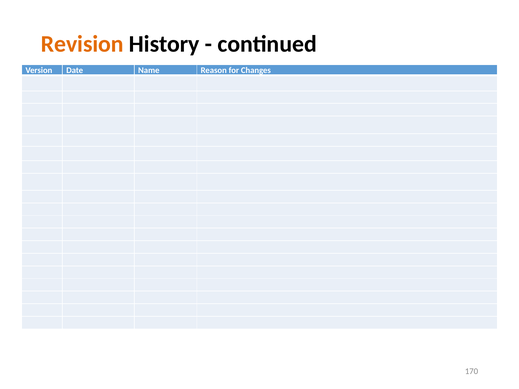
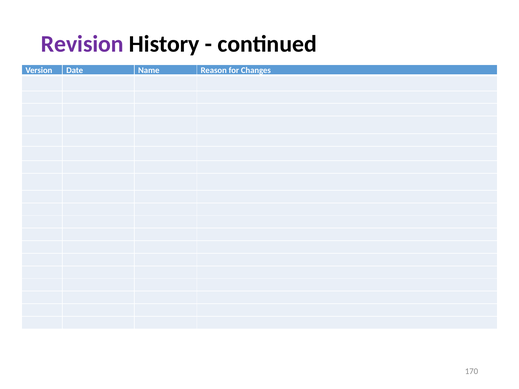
Revision colour: orange -> purple
